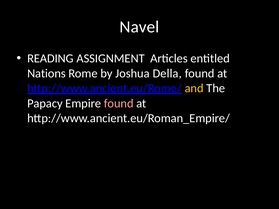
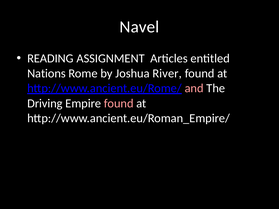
Della: Della -> River
and colour: yellow -> pink
Papacy: Papacy -> Driving
